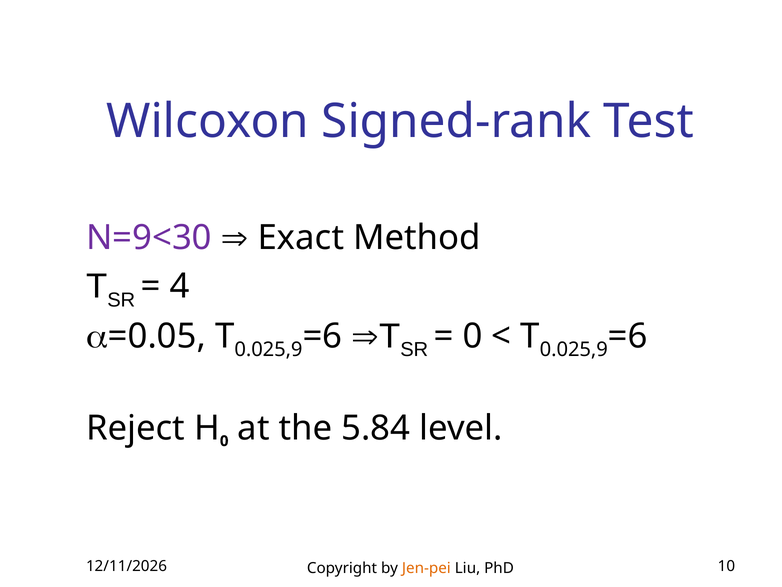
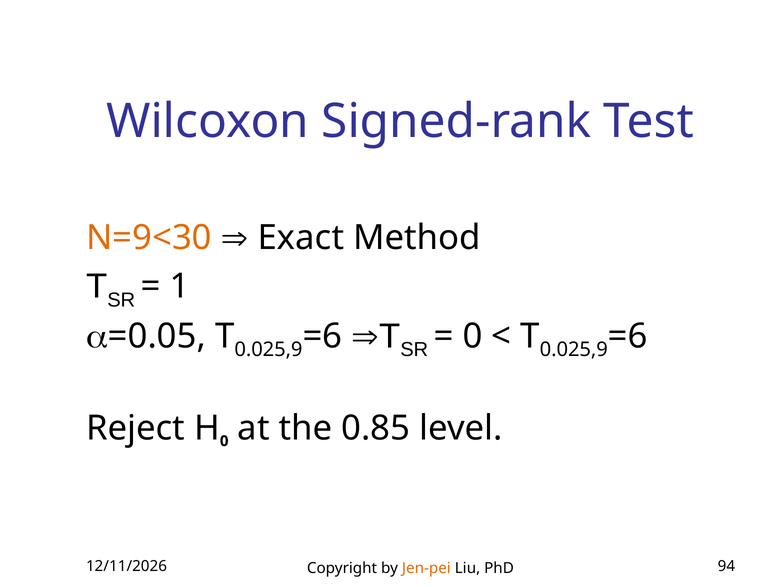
N=9<30 colour: purple -> orange
4: 4 -> 1
5.84: 5.84 -> 0.85
10: 10 -> 94
